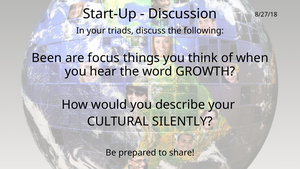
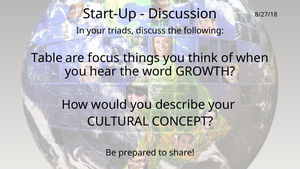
Been: Been -> Table
SILENTLY: SILENTLY -> CONCEPT
